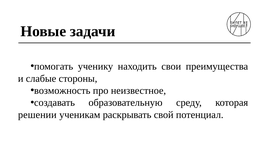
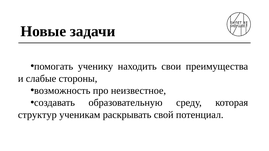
решении: решении -> структур
